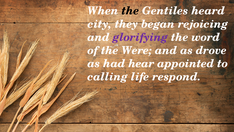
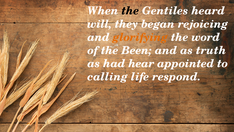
city: city -> will
glorifying colour: purple -> orange
Were: Were -> Been
drove: drove -> truth
